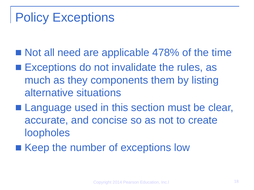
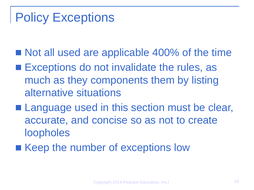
all need: need -> used
478%: 478% -> 400%
